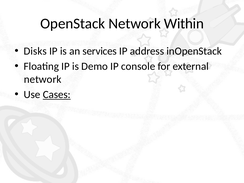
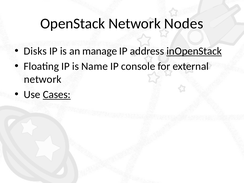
Within: Within -> Nodes
services: services -> manage
inOpenStack underline: none -> present
Demo: Demo -> Name
